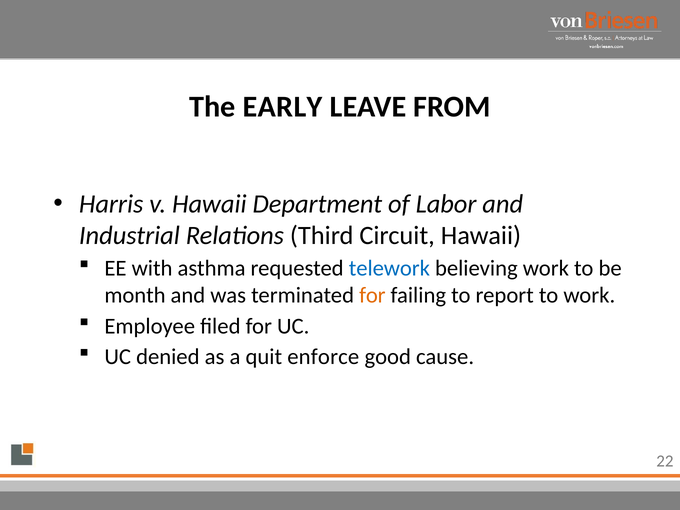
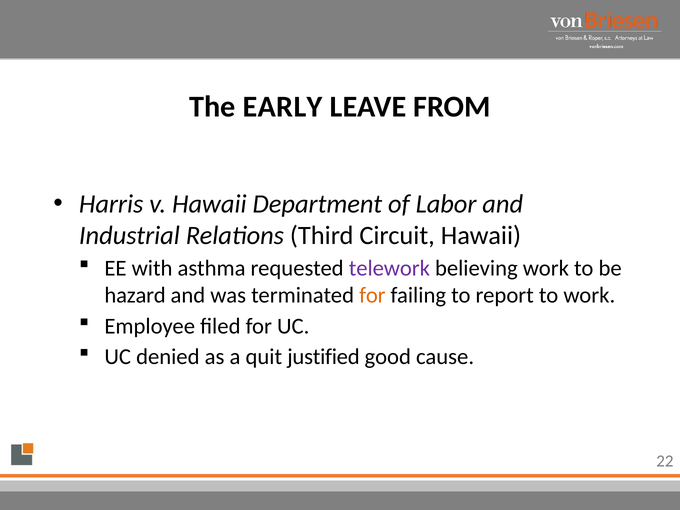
telework colour: blue -> purple
month: month -> hazard
enforce: enforce -> justified
